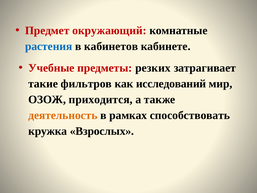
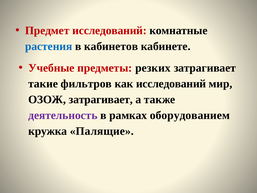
Предмет окружающий: окружающий -> исследований
ОЗОЖ приходится: приходится -> затрагивает
деятельность colour: orange -> purple
способствовать: способствовать -> оборудованием
Взрослых: Взрослых -> Палящие
